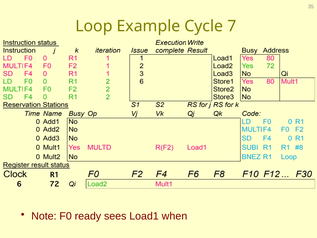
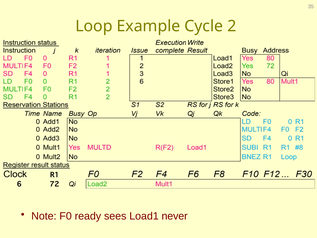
7: 7 -> 2
when: when -> never
